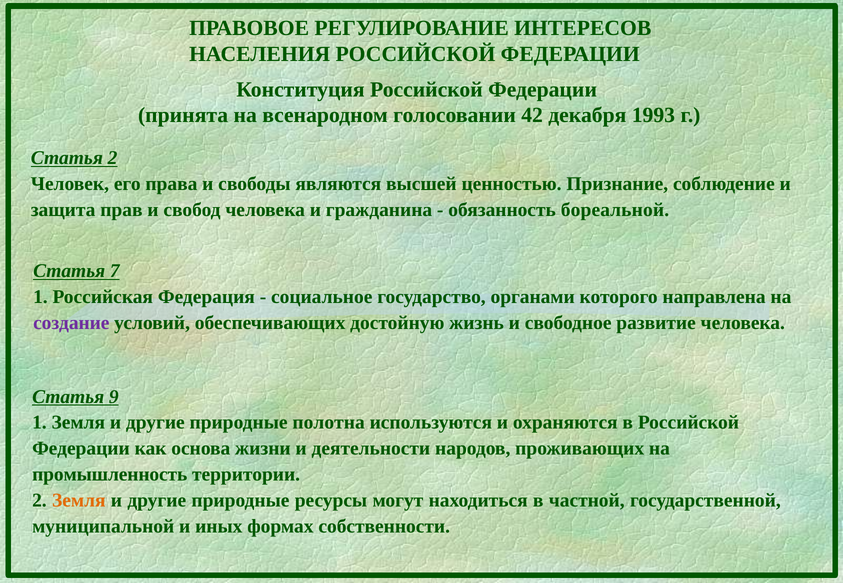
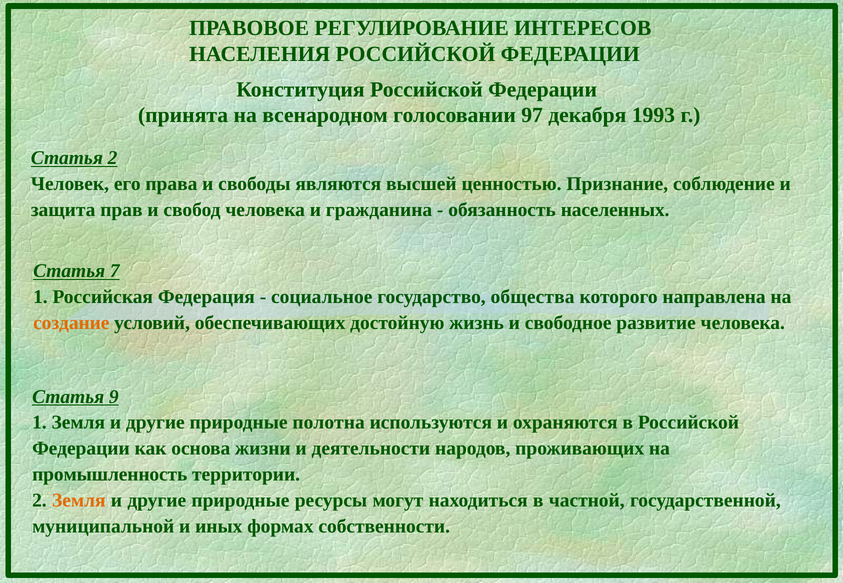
42: 42 -> 97
бореальной: бореальной -> населенных
органами: органами -> общества
создание colour: purple -> orange
